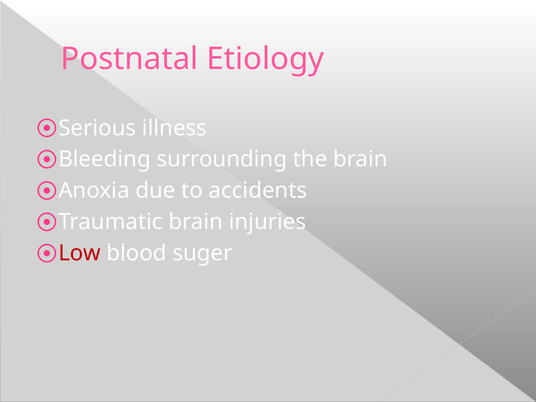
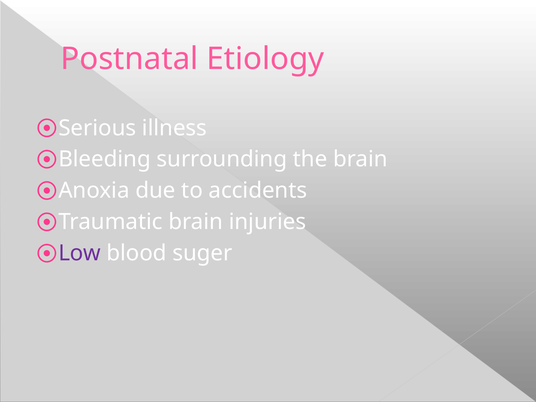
Low colour: red -> purple
